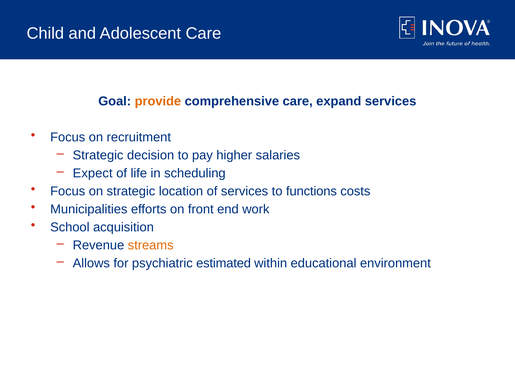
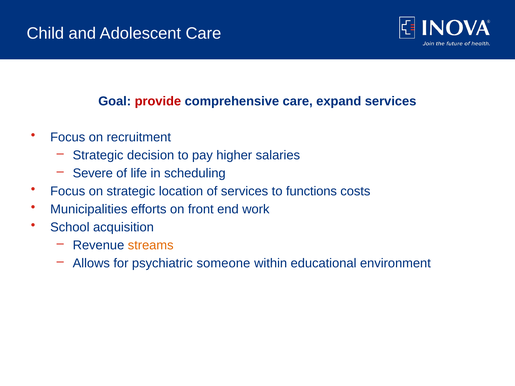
provide colour: orange -> red
Expect: Expect -> Severe
estimated: estimated -> someone
